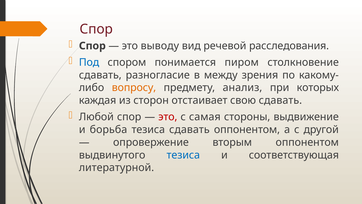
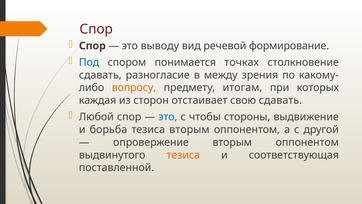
расследования: расследования -> формирование
пиром: пиром -> точках
анализ: анализ -> итогам
это at (168, 117) colour: red -> blue
самая: самая -> чтобы
тезиса сдавать: сдавать -> вторым
тезиса at (183, 155) colour: blue -> orange
литературной: литературной -> поставленной
